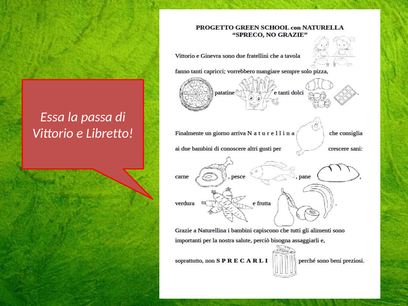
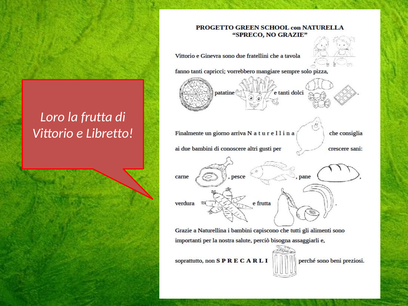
Essa: Essa -> Loro
passa: passa -> frutta
